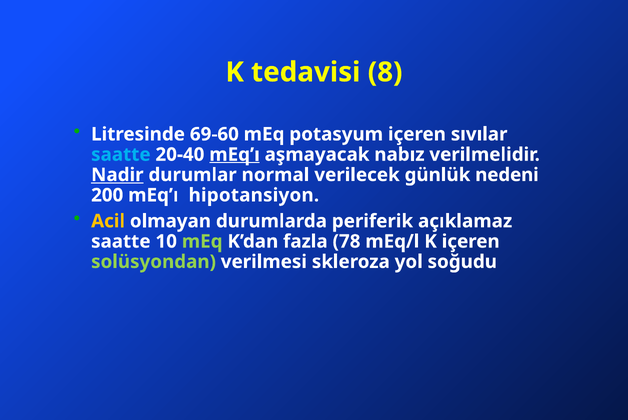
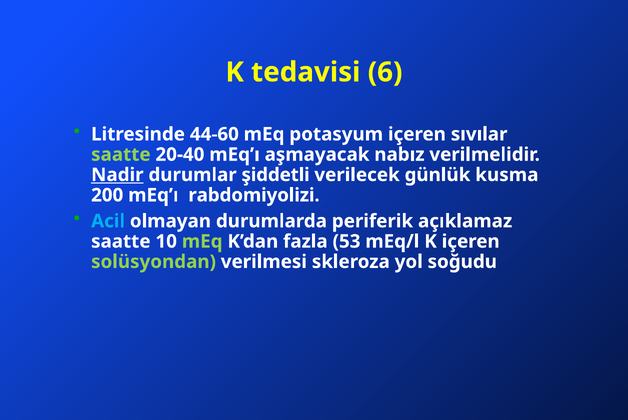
8: 8 -> 6
69-60: 69-60 -> 44-60
saatte at (121, 155) colour: light blue -> light green
mEq’ı at (234, 155) underline: present -> none
normal: normal -> şiddetli
nedeni: nedeni -> kusma
hipotansiyon: hipotansiyon -> rabdomiyolizi
Acil colour: yellow -> light blue
78: 78 -> 53
